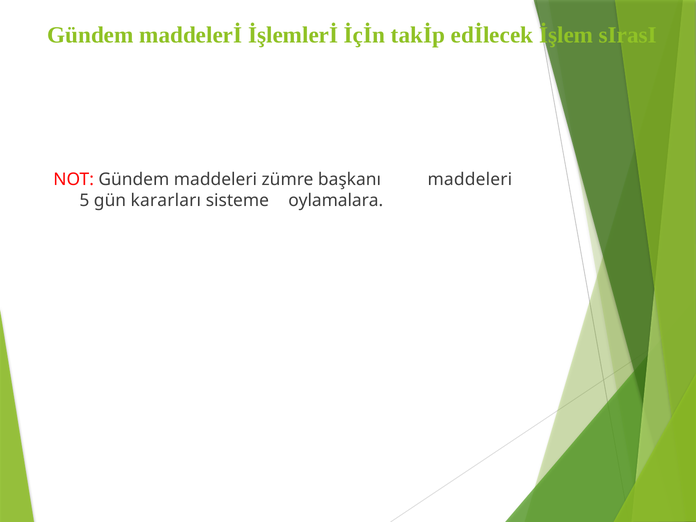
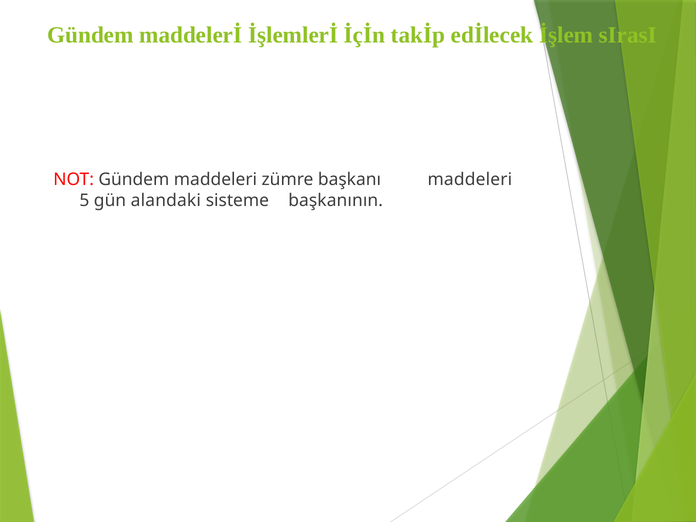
kararları: kararları -> alandaki
oylamalara: oylamalara -> başkanının
